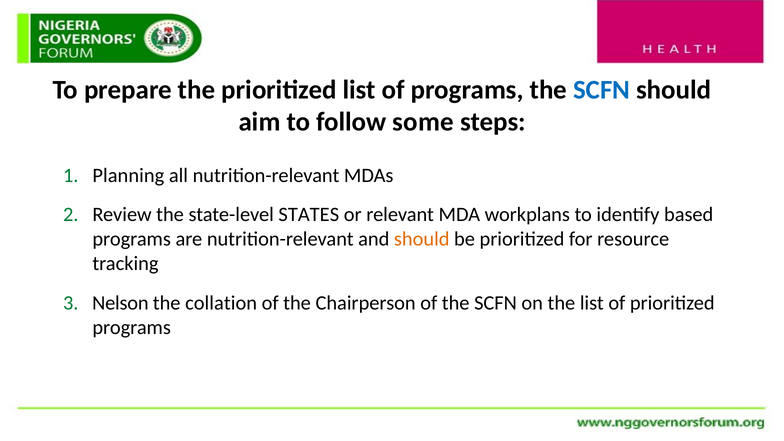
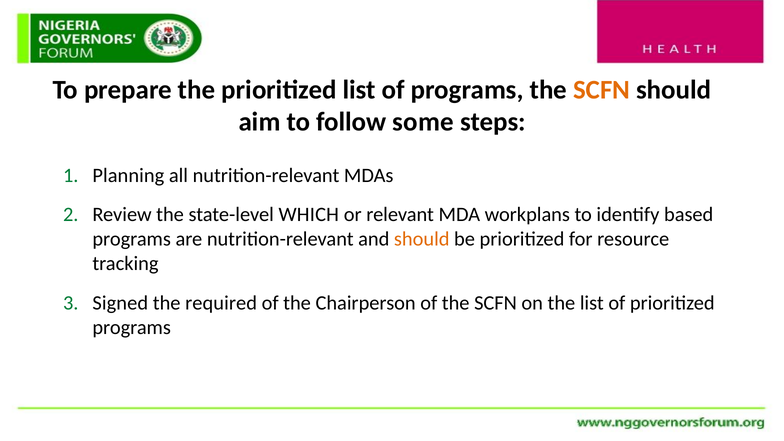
SCFN at (602, 90) colour: blue -> orange
STATES: STATES -> WHICH
Nelson: Nelson -> Signed
collation: collation -> required
